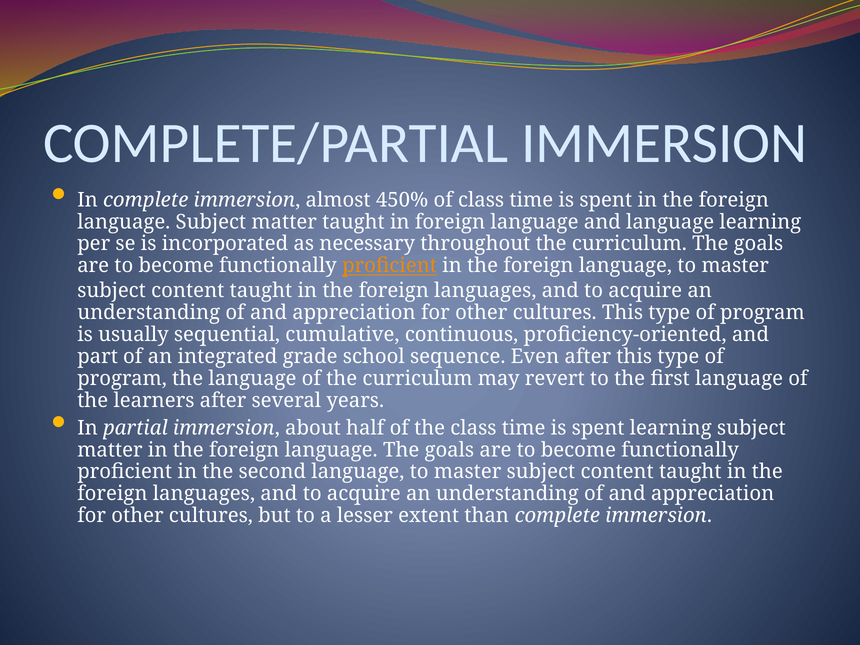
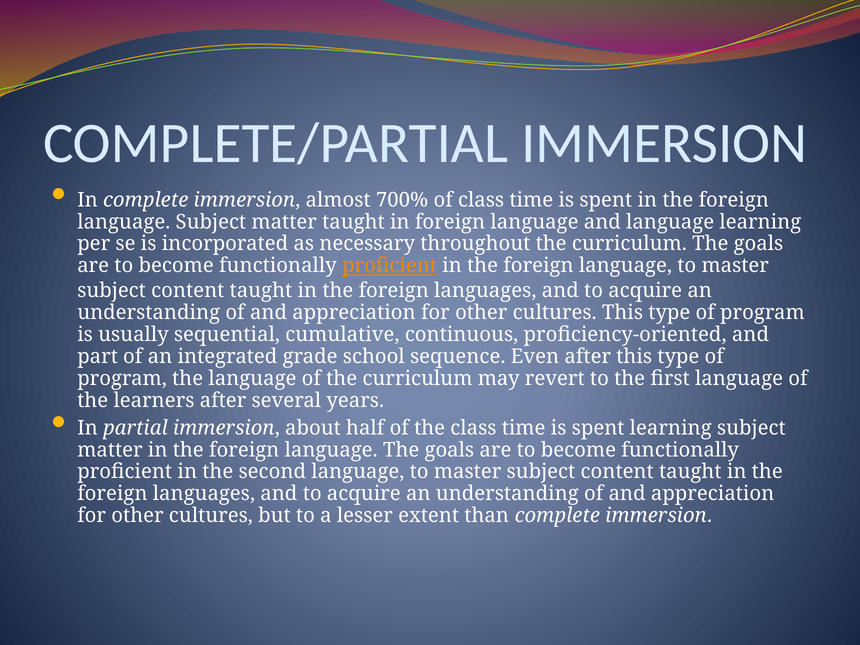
450%: 450% -> 700%
